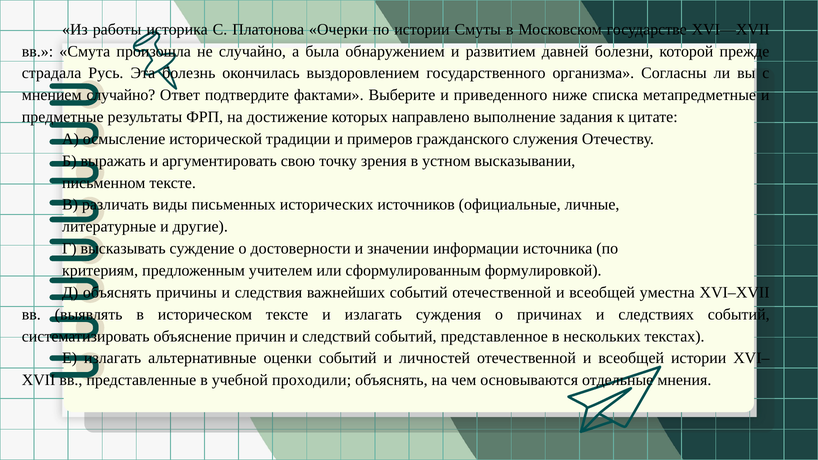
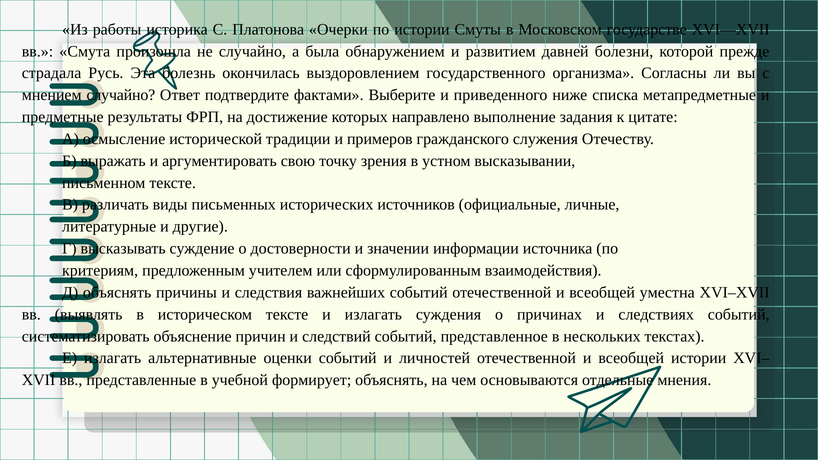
формулировкой: формулировкой -> взаимодействия
проходили: проходили -> формирует
